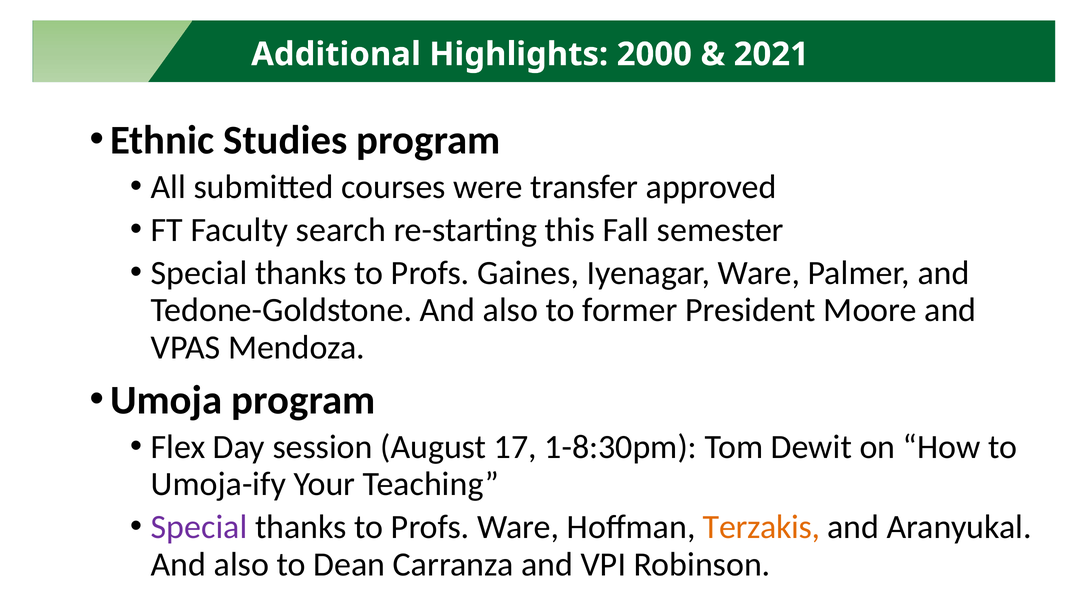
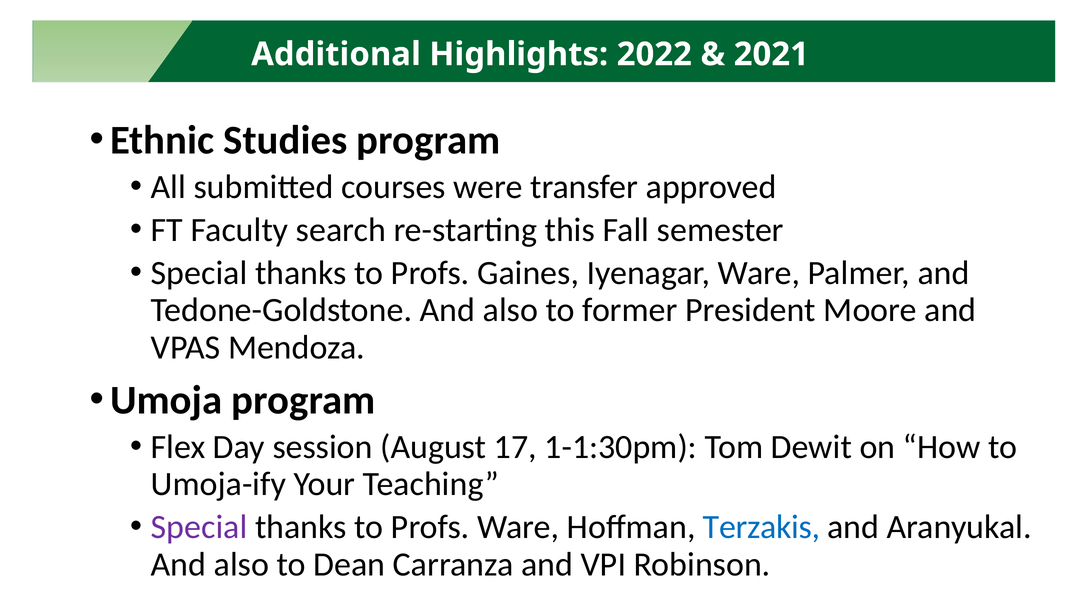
2000: 2000 -> 2022
1-8:30pm: 1-8:30pm -> 1-1:30pm
Terzakis colour: orange -> blue
